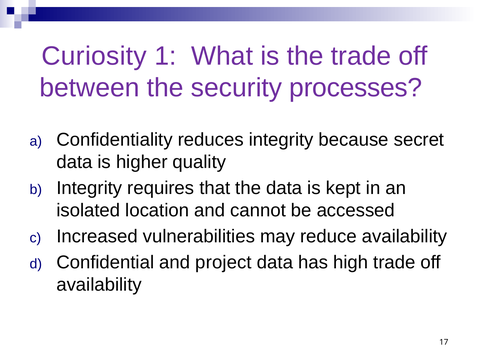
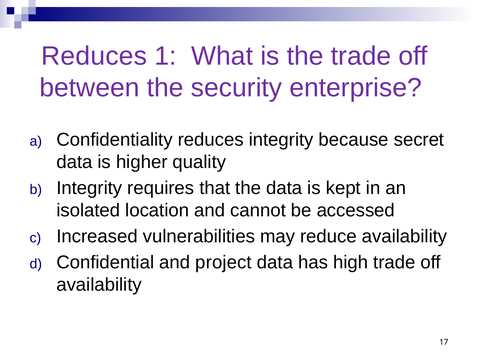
Curiosity at (94, 56): Curiosity -> Reduces
processes: processes -> enterprise
